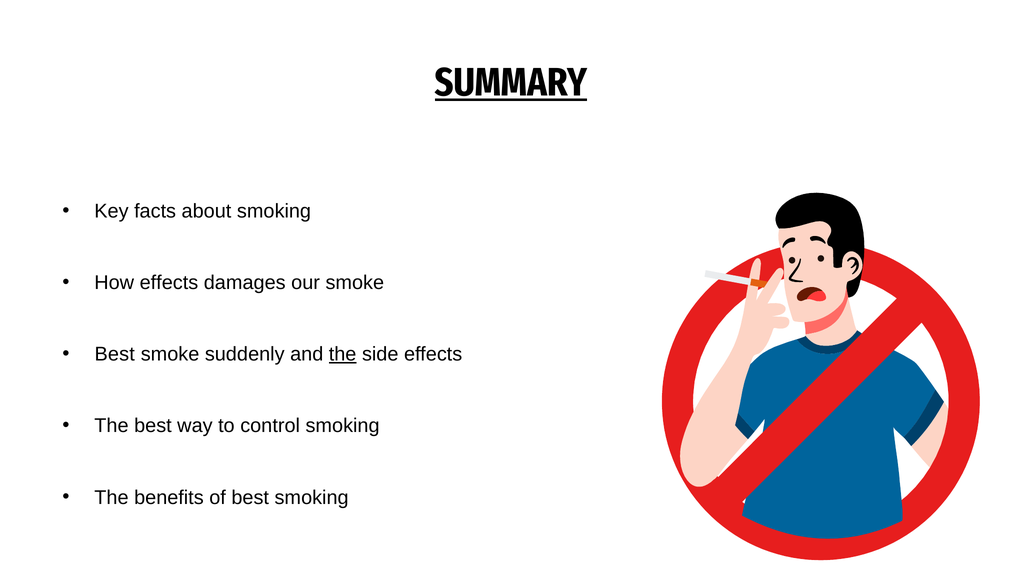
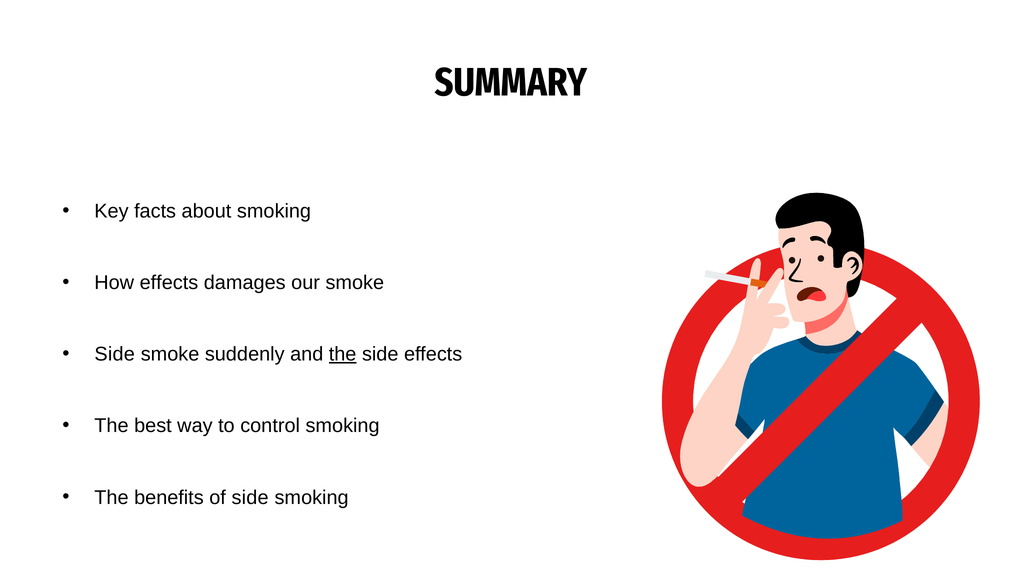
SUMMARY underline: present -> none
Best at (115, 354): Best -> Side
of best: best -> side
